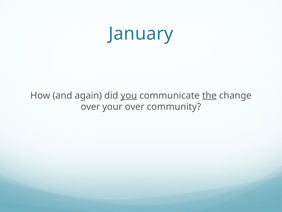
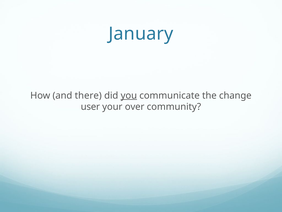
again: again -> there
the underline: present -> none
over at (90, 107): over -> user
